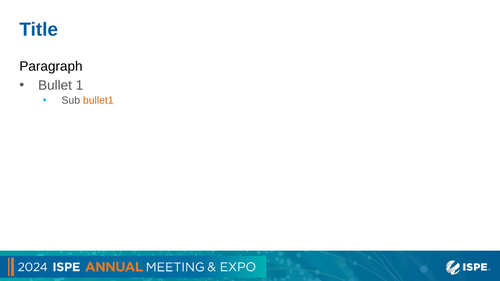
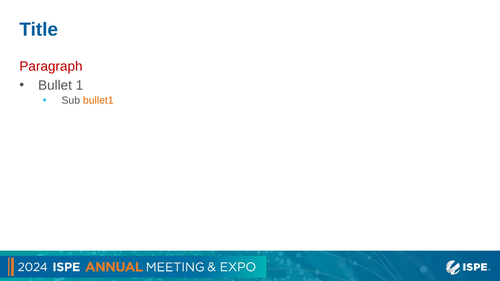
Paragraph colour: black -> red
